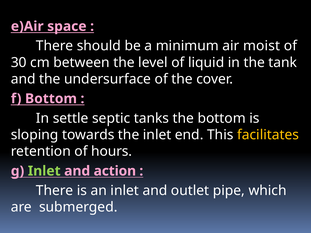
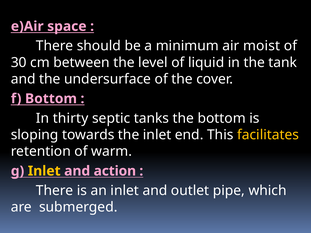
settle: settle -> thirty
hours: hours -> warm
Inlet at (44, 171) colour: light green -> yellow
